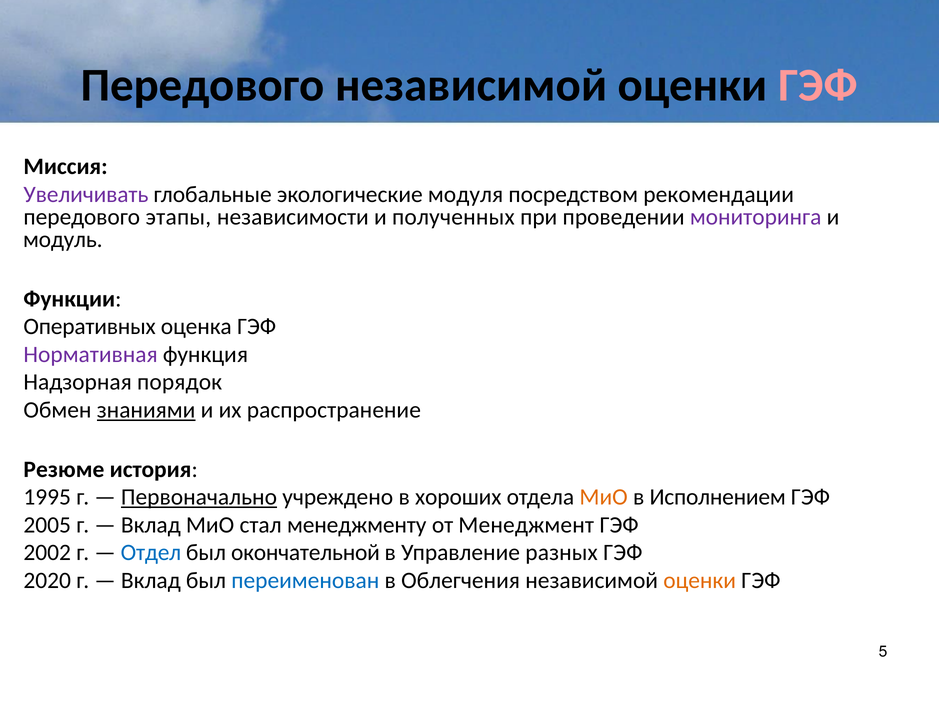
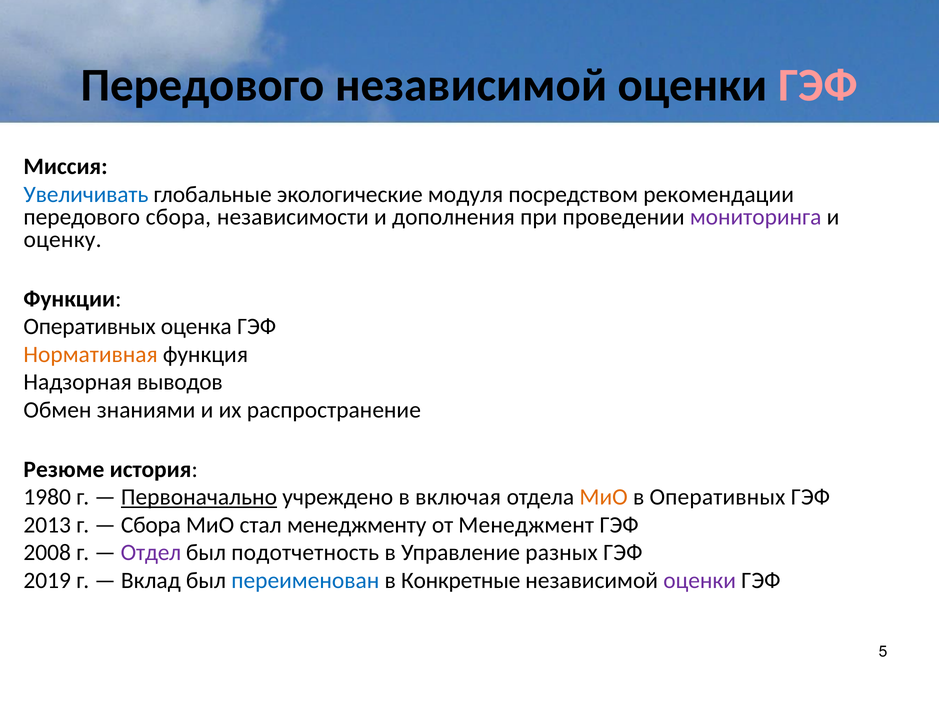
Увеличивать colour: purple -> blue
передового этапы: этапы -> сбора
полученных: полученных -> дополнения
модуль: модуль -> оценку
Нормативная colour: purple -> orange
порядок: порядок -> выводов
знаниями underline: present -> none
1995: 1995 -> 1980
хороших: хороших -> включая
в Исполнением: Исполнением -> Оперативных
2005: 2005 -> 2013
Вклад at (151, 525): Вклад -> Сбора
2002: 2002 -> 2008
Отдел colour: blue -> purple
окончательной: окончательной -> подотчетность
2020: 2020 -> 2019
Облегчения: Облегчения -> Конкретные
оценки at (700, 581) colour: orange -> purple
